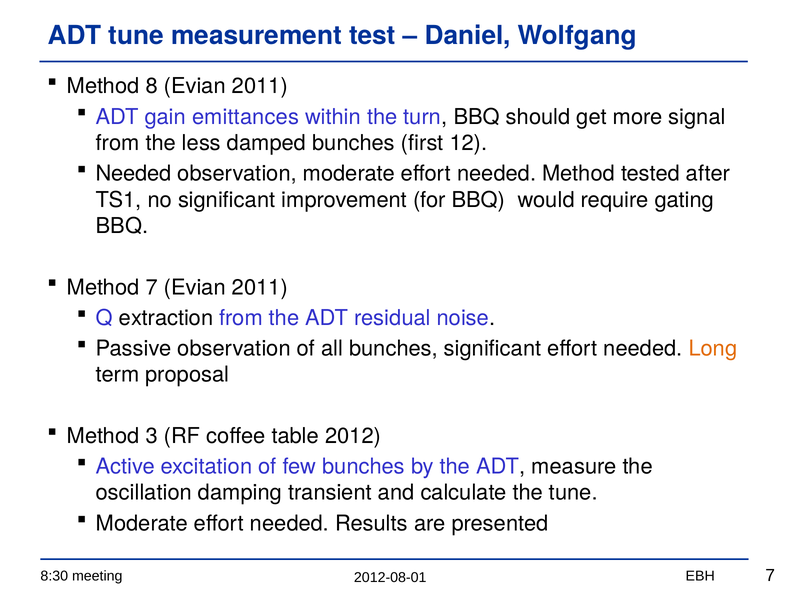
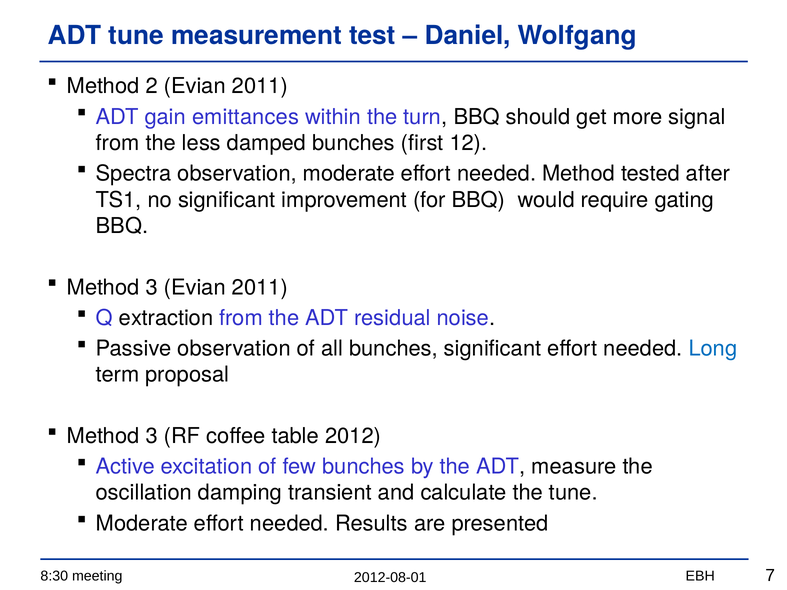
8: 8 -> 2
Needed at (134, 174): Needed -> Spectra
7 at (152, 287): 7 -> 3
Long colour: orange -> blue
